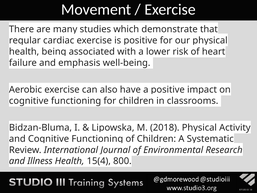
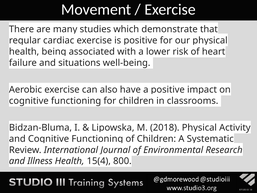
emphasis: emphasis -> situations
